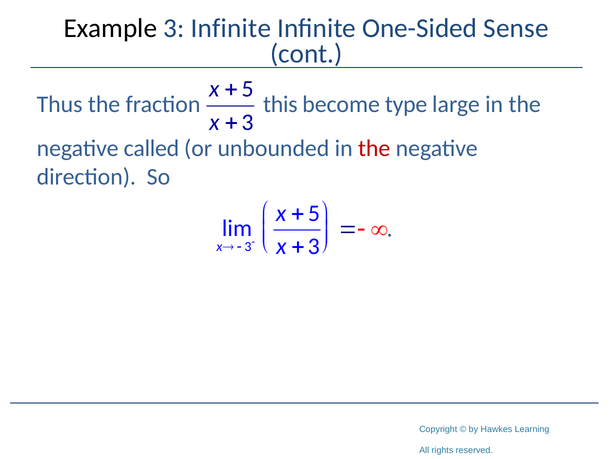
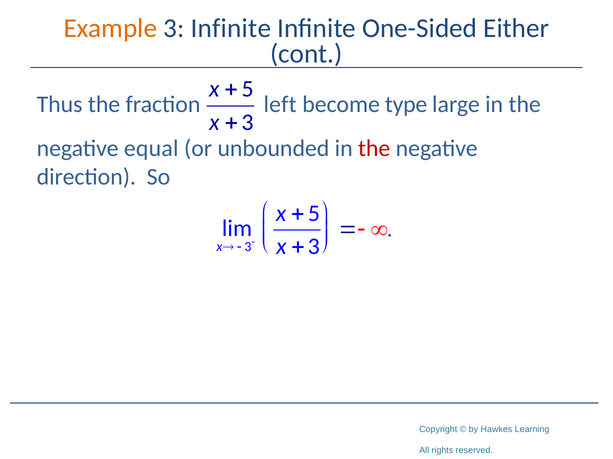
Example colour: black -> orange
Sense: Sense -> Either
this: this -> left
called: called -> equal
